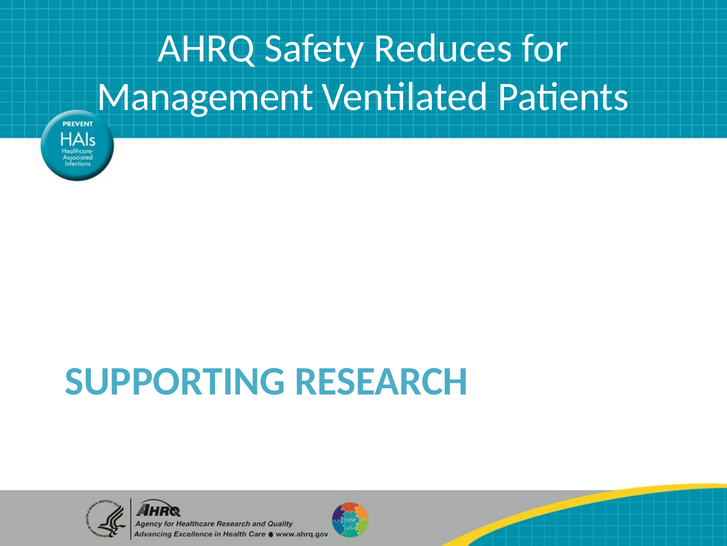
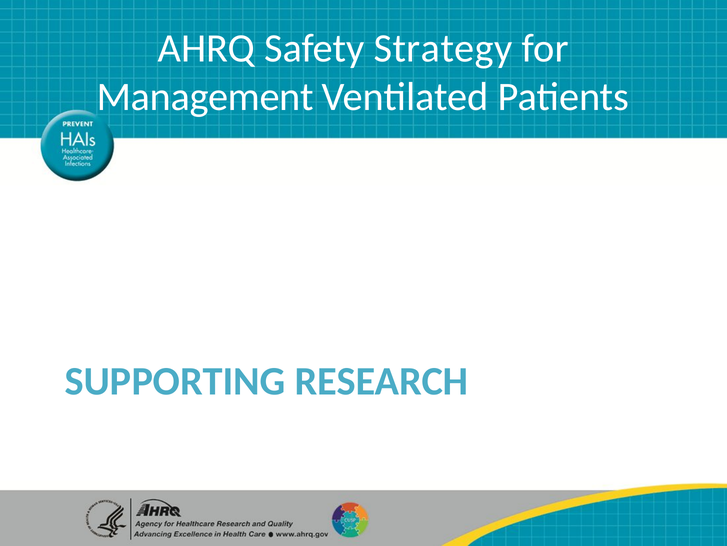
Reduces: Reduces -> Strategy
